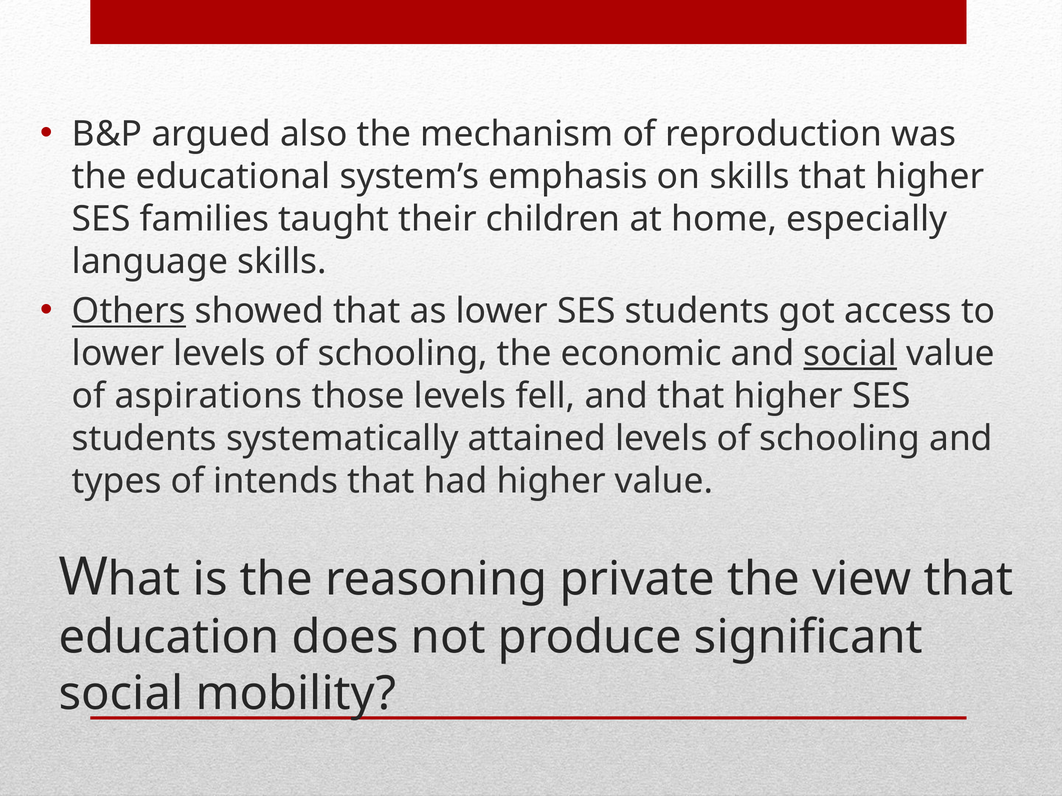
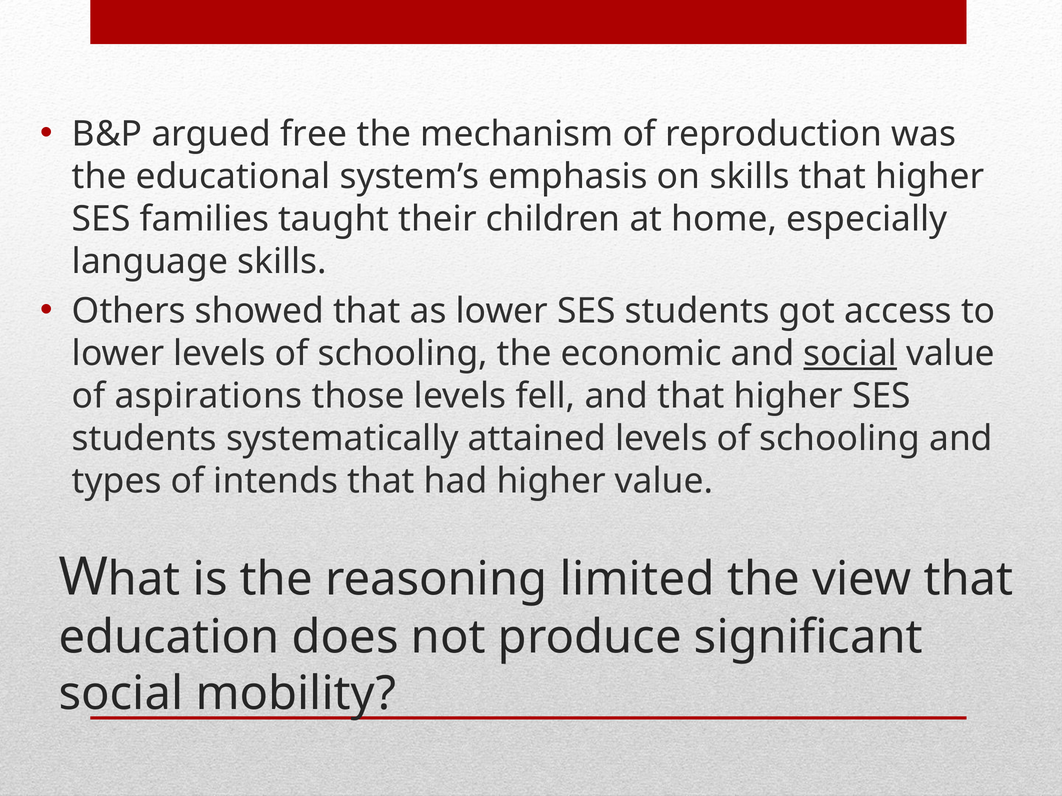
also: also -> free
Others underline: present -> none
private: private -> limited
